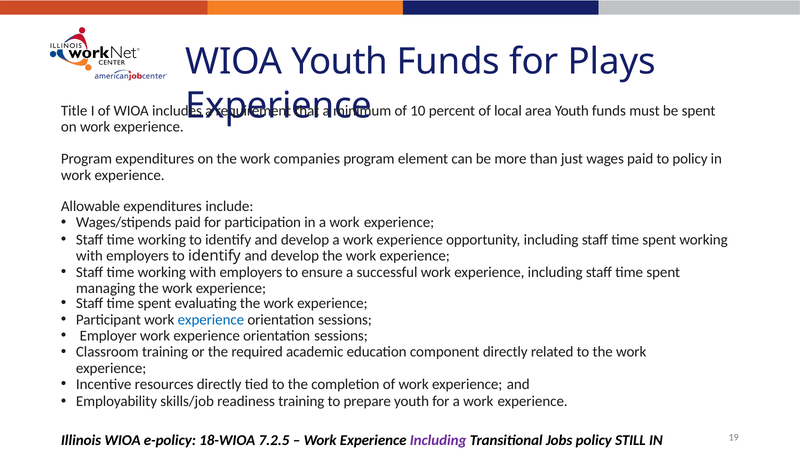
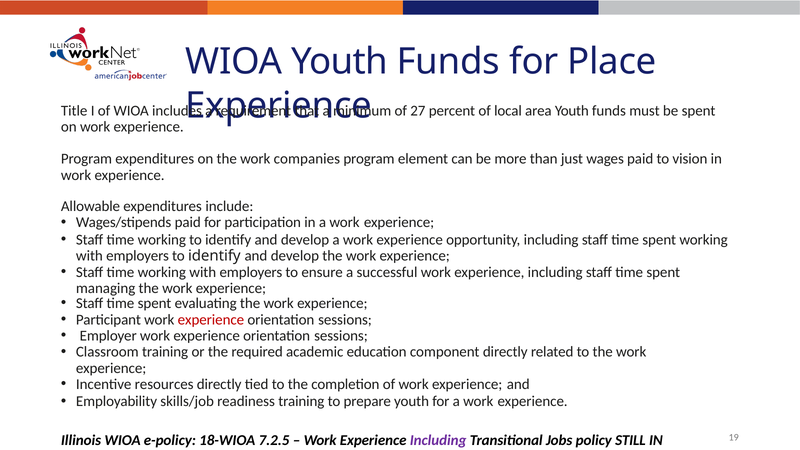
Plays: Plays -> Place
10: 10 -> 27
to policy: policy -> vision
experience at (211, 320) colour: blue -> red
